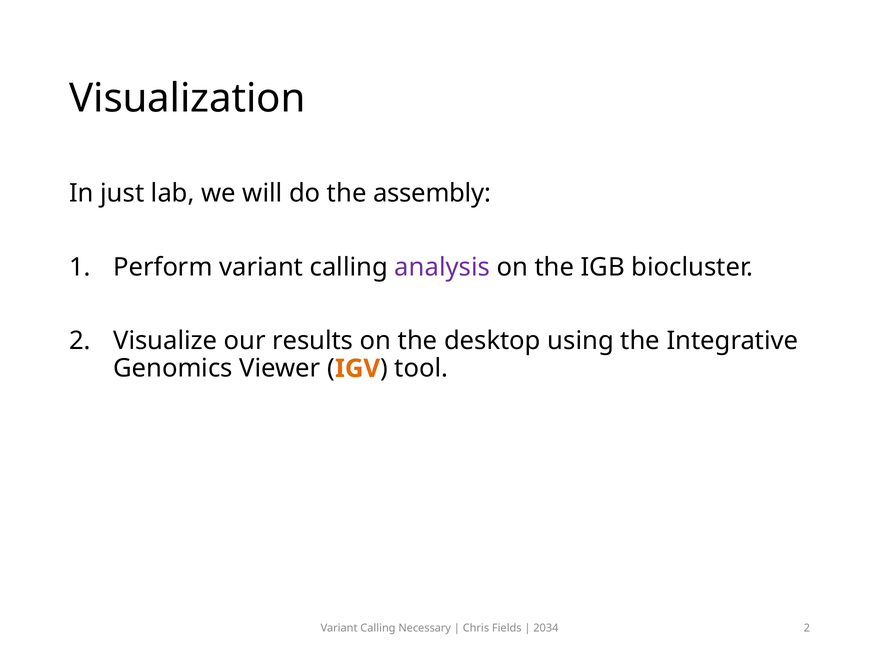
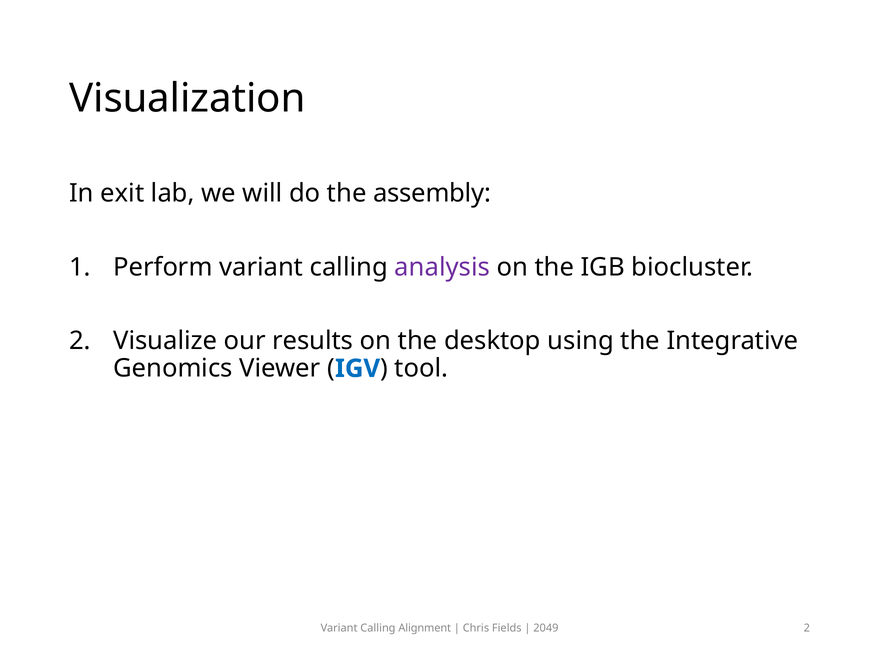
just: just -> exit
IGV colour: orange -> blue
Necessary: Necessary -> Alignment
2034: 2034 -> 2049
